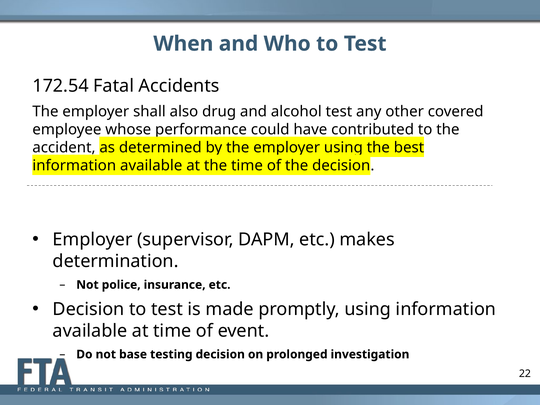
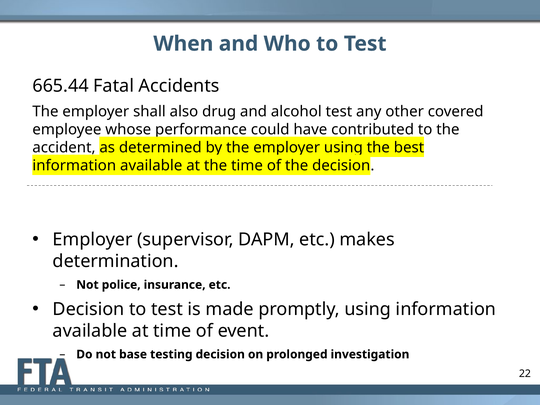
172.54: 172.54 -> 665.44
